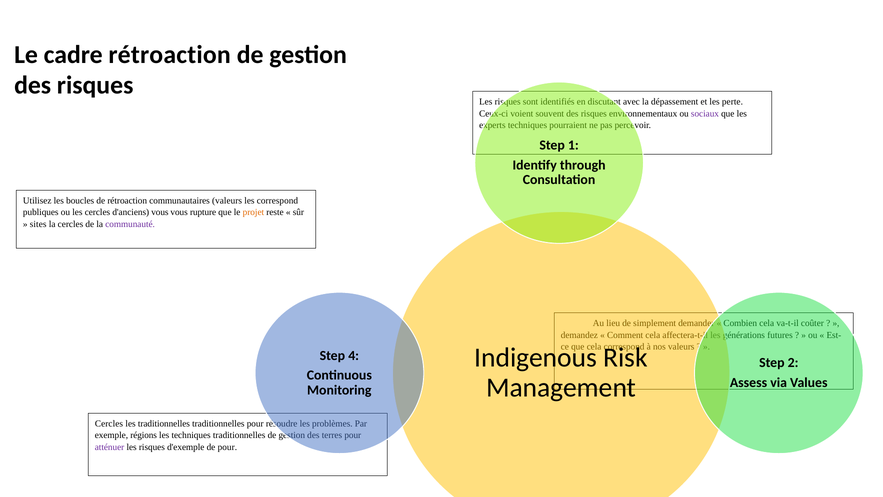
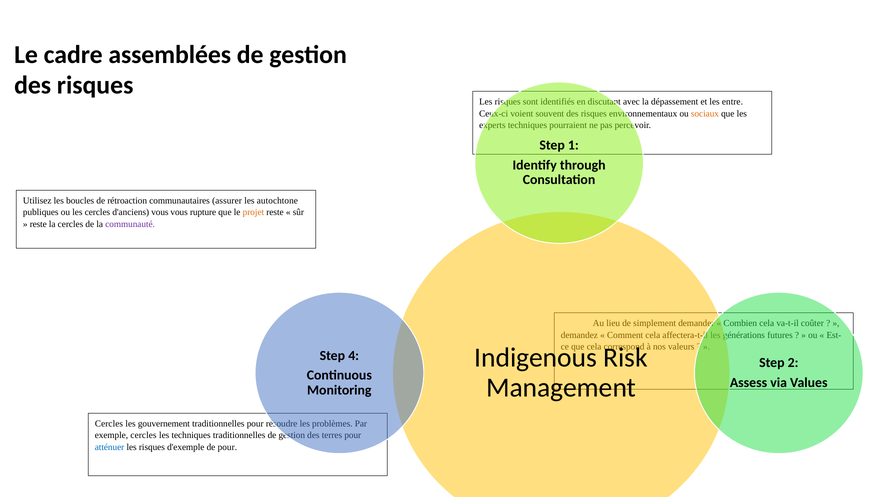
cadre rétroaction: rétroaction -> assemblées
perte: perte -> entre
sociaux colour: purple -> orange
communautaires valeurs: valeurs -> assurer
les correspond: correspond -> autochtone
sites at (38, 224): sites -> reste
les traditionnelles: traditionnelles -> gouvernement
exemple régions: régions -> cercles
atténuer colour: purple -> blue
